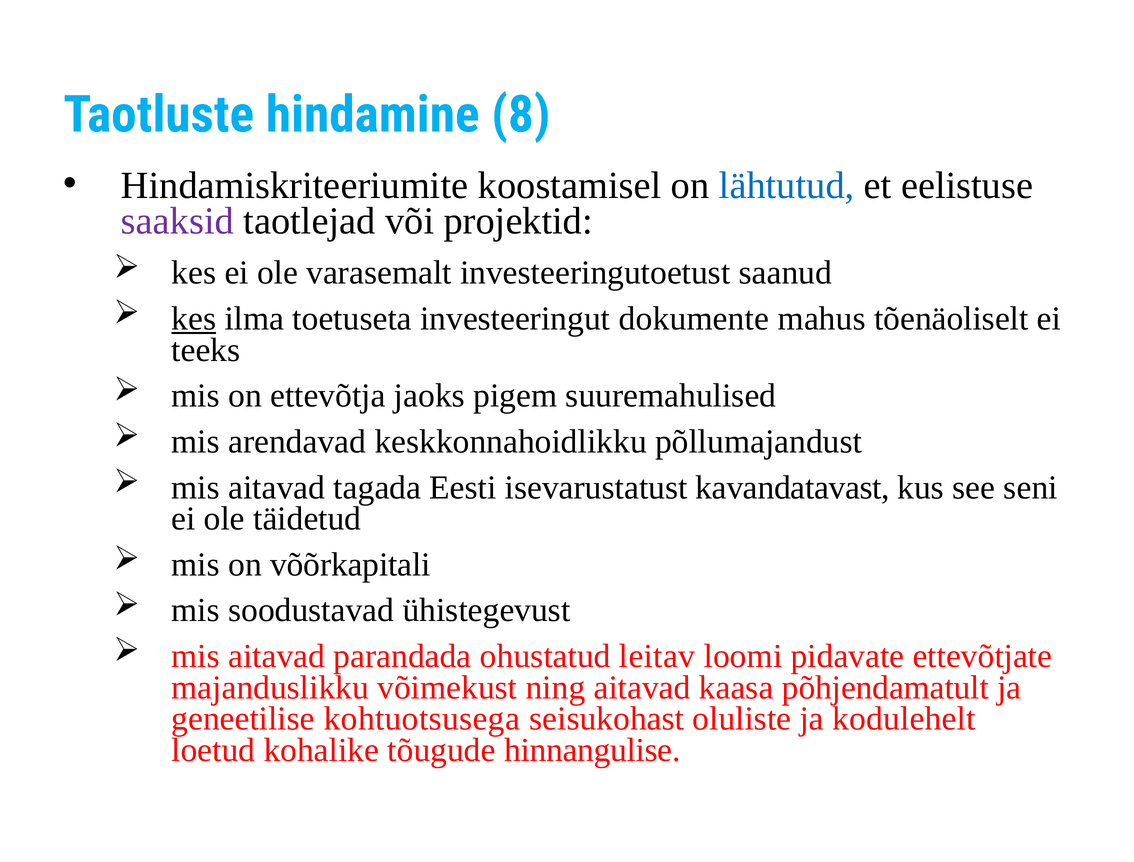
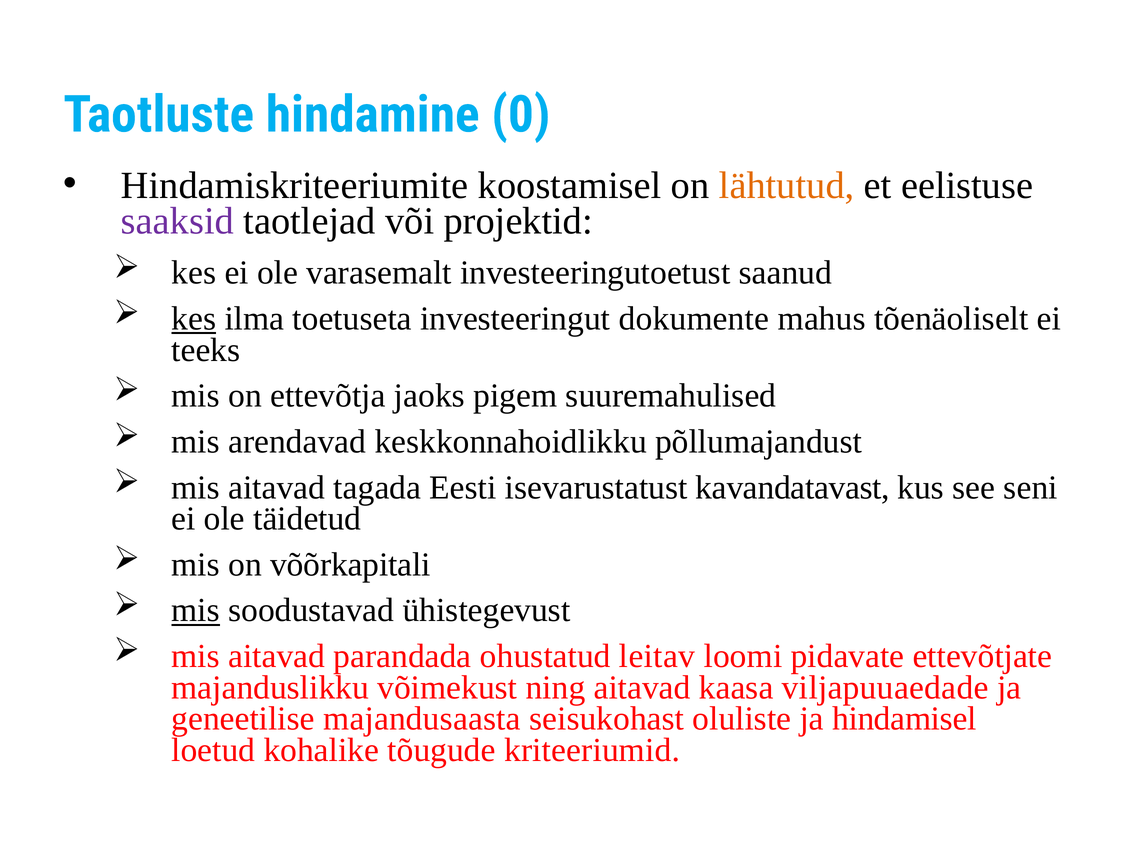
8: 8 -> 0
lähtutud colour: blue -> orange
mis at (196, 610) underline: none -> present
põhjendamatult: põhjendamatult -> viljapuuaedade
kohtuotsusega: kohtuotsusega -> majandusaasta
kodulehelt: kodulehelt -> hindamisel
hinnangulise: hinnangulise -> kriteeriumid
